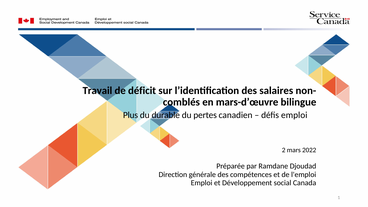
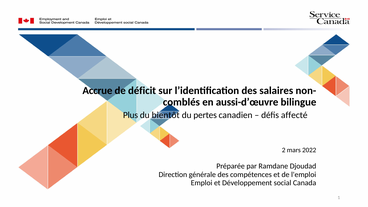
Travail: Travail -> Accrue
mars-d’œuvre: mars-d’œuvre -> aussi-d’œuvre
durable: durable -> bientôt
défis emploi: emploi -> affecté
